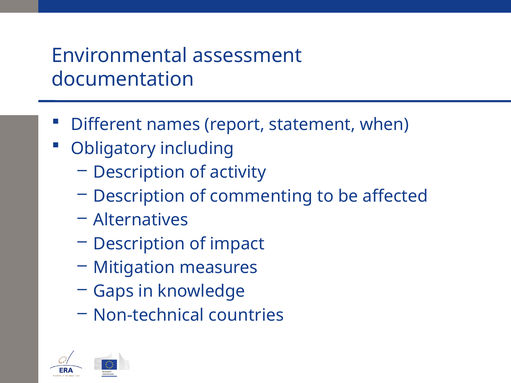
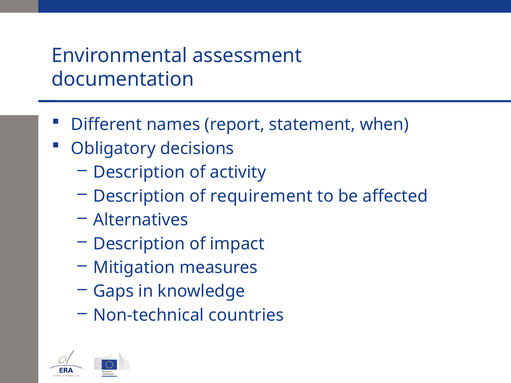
including: including -> decisions
commenting: commenting -> requirement
